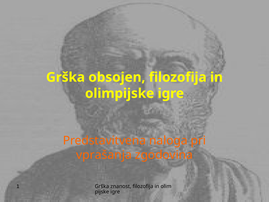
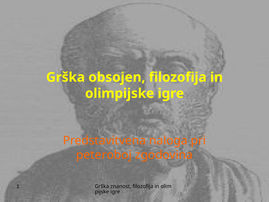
vprašanja: vprašanja -> peteroboj
